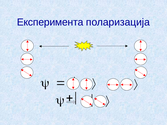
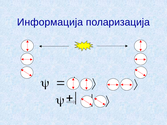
Експеримента: Експеримента -> Информација
